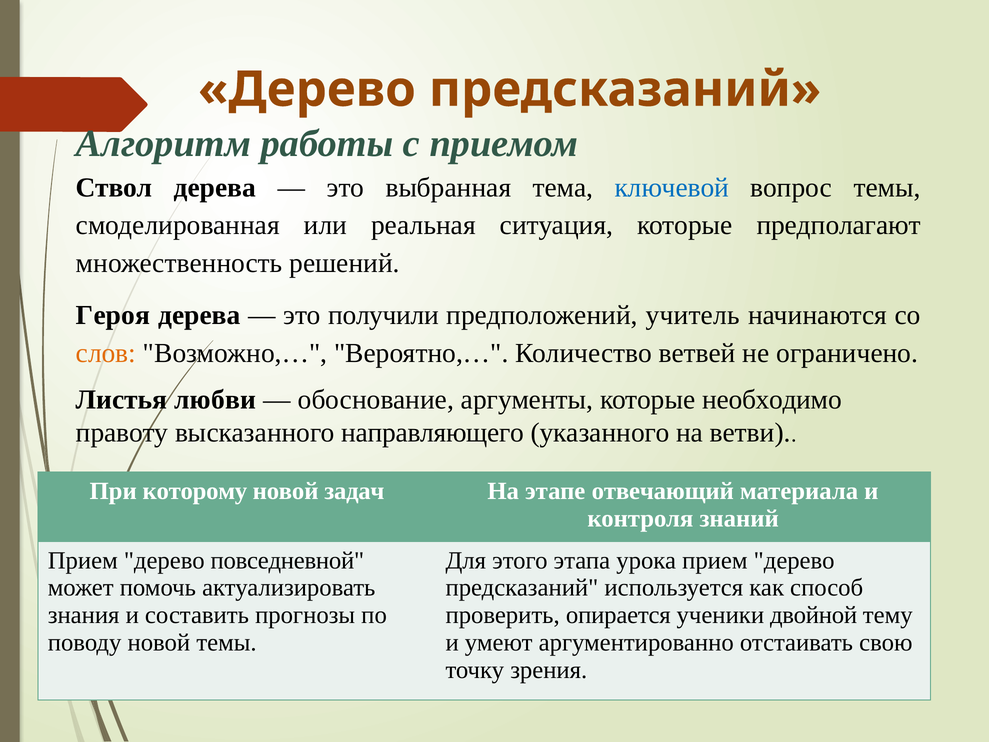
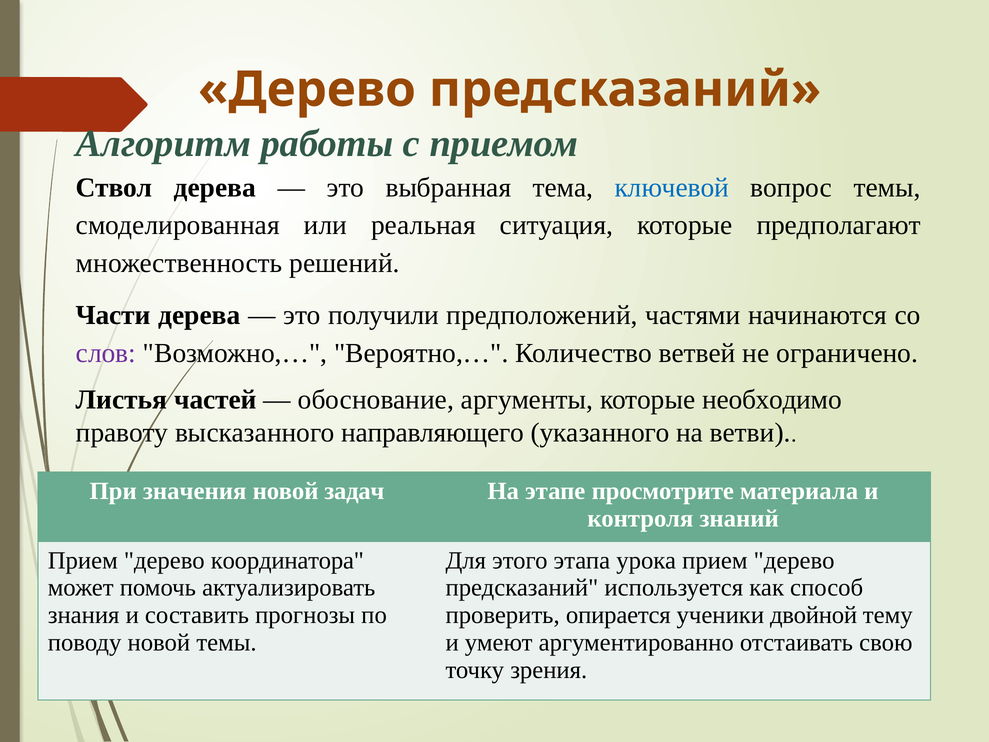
Героя: Героя -> Части
учитель: учитель -> частями
слов colour: orange -> purple
любви: любви -> частей
которому: которому -> значения
отвечающий: отвечающий -> просмотрите
повседневной: повседневной -> координатора
